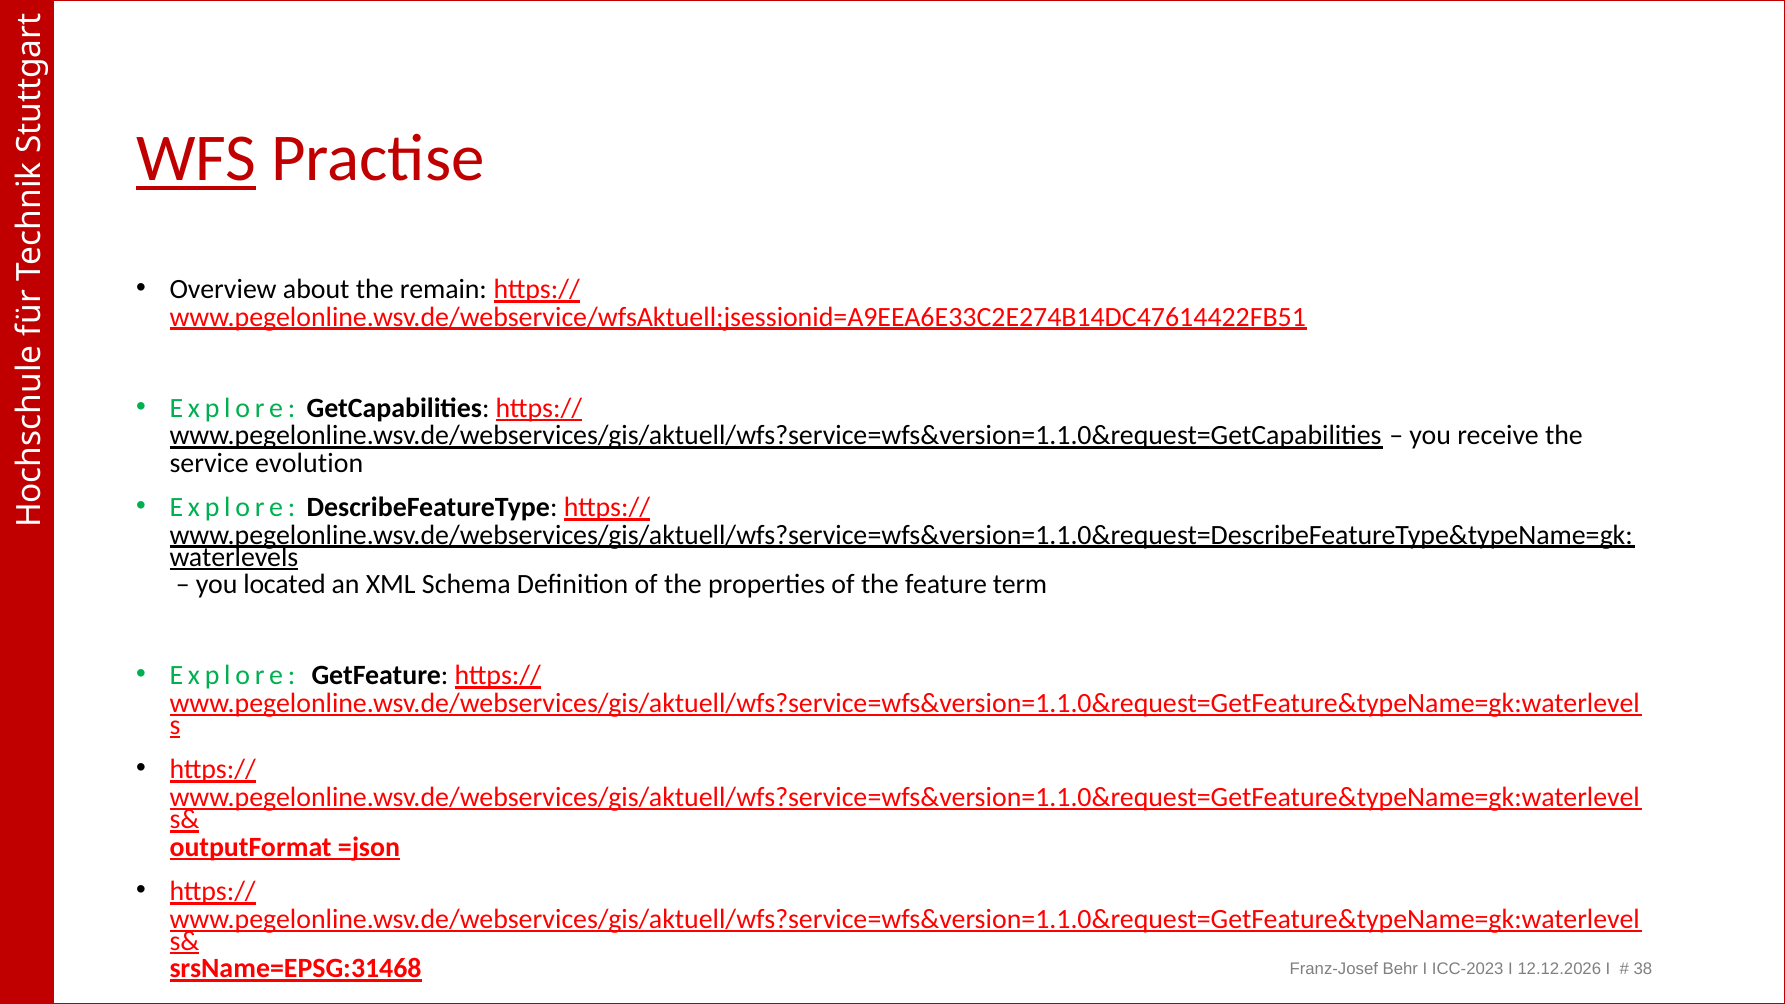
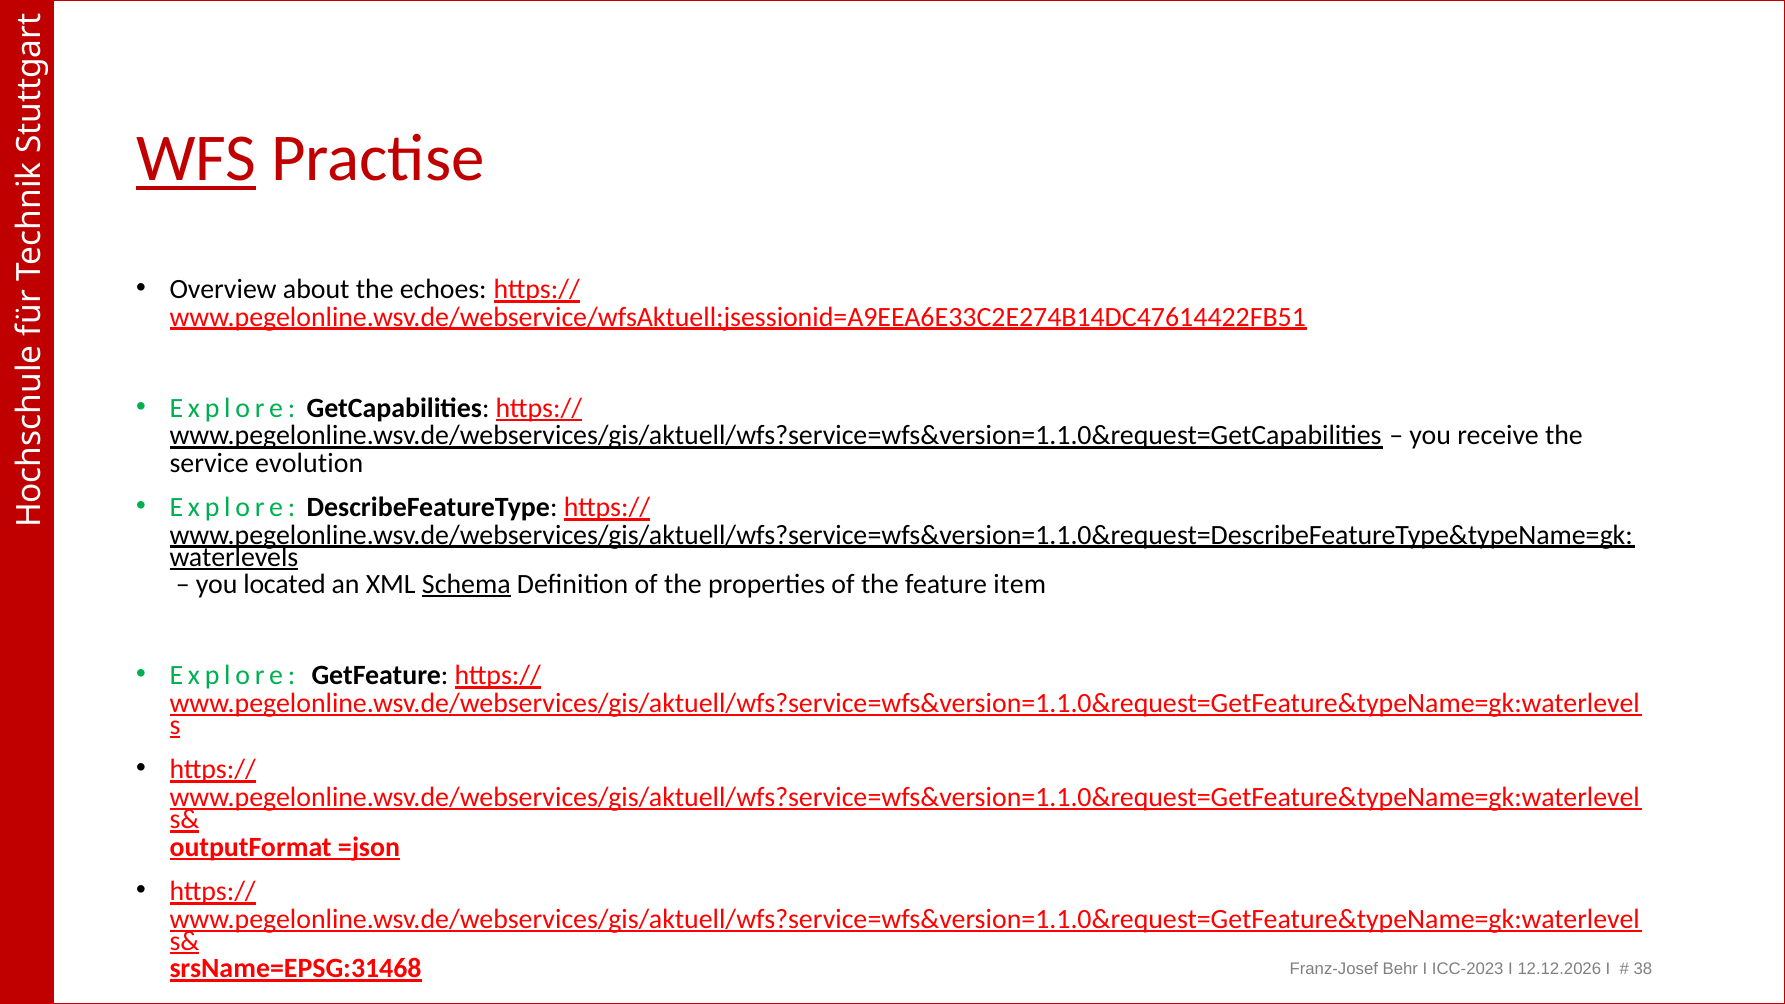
remain: remain -> echoes
Schema underline: none -> present
term: term -> item
